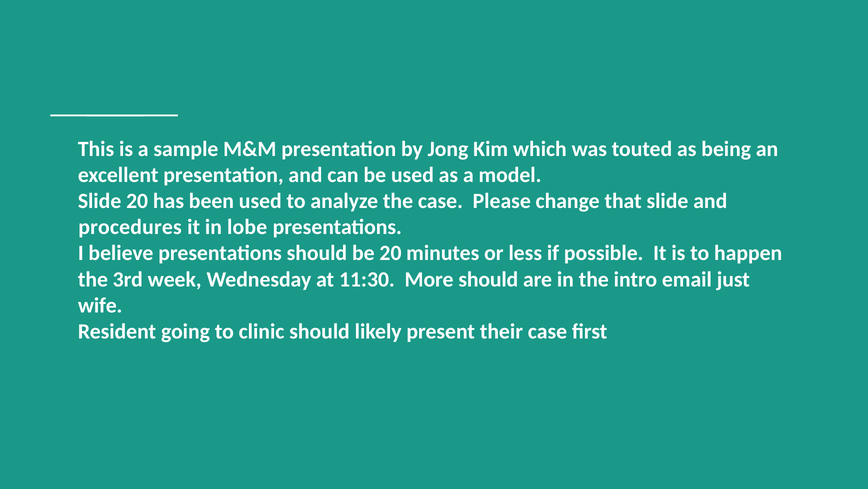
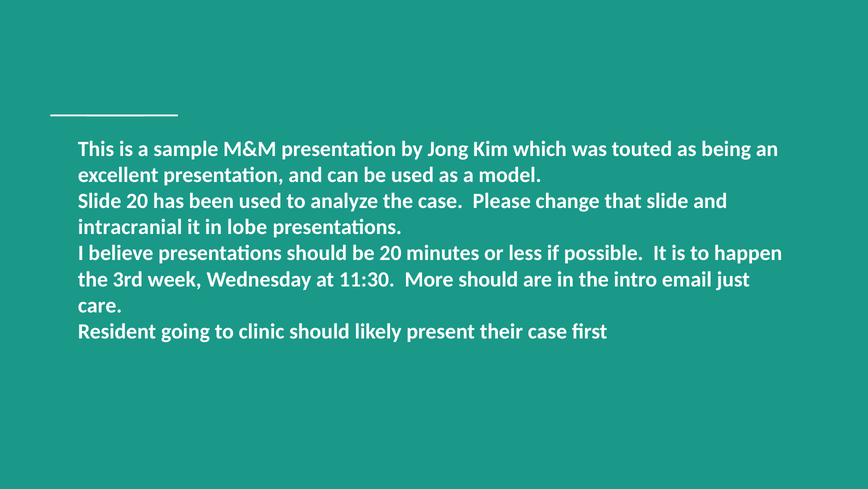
procedures: procedures -> intracranial
wife: wife -> care
